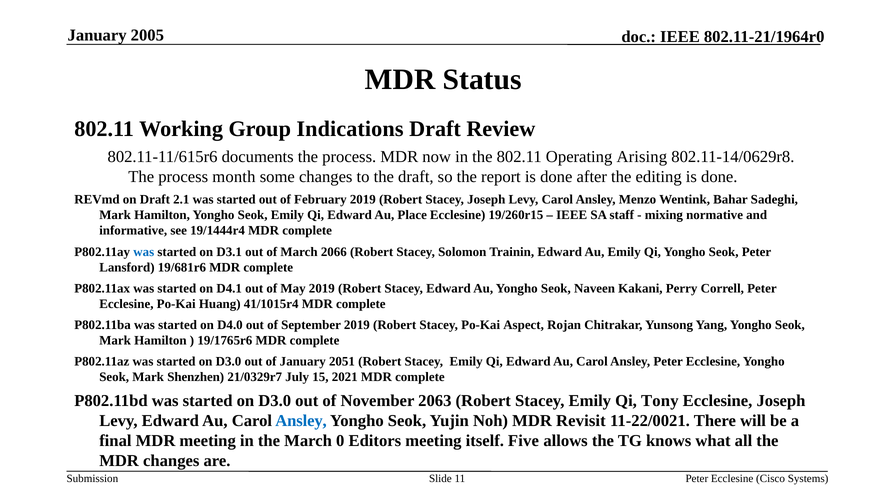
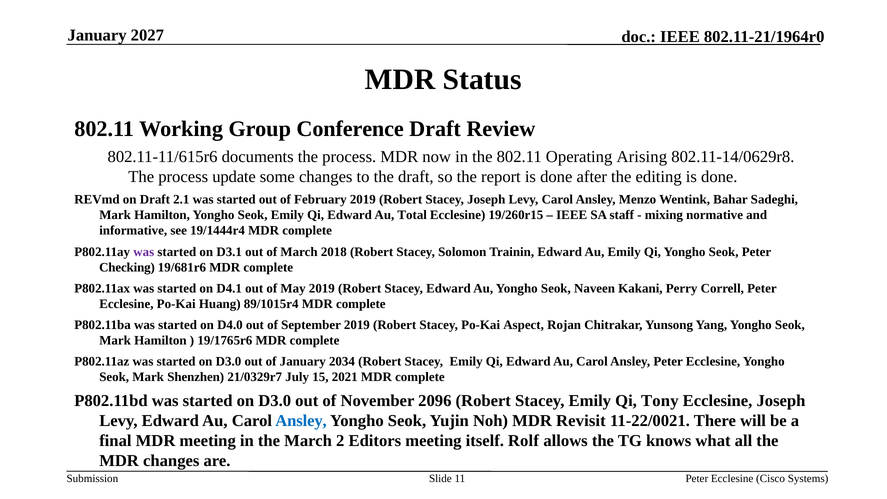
2005: 2005 -> 2027
Indications: Indications -> Conference
month: month -> update
Place: Place -> Total
was at (144, 252) colour: blue -> purple
2066: 2066 -> 2018
Lansford: Lansford -> Checking
41/1015r4: 41/1015r4 -> 89/1015r4
2051: 2051 -> 2034
2063: 2063 -> 2096
0: 0 -> 2
Five: Five -> Rolf
